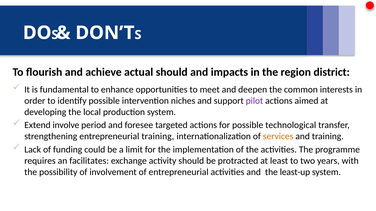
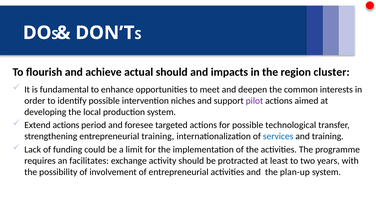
district: district -> cluster
Extend involve: involve -> actions
services colour: orange -> blue
least-up: least-up -> plan-up
